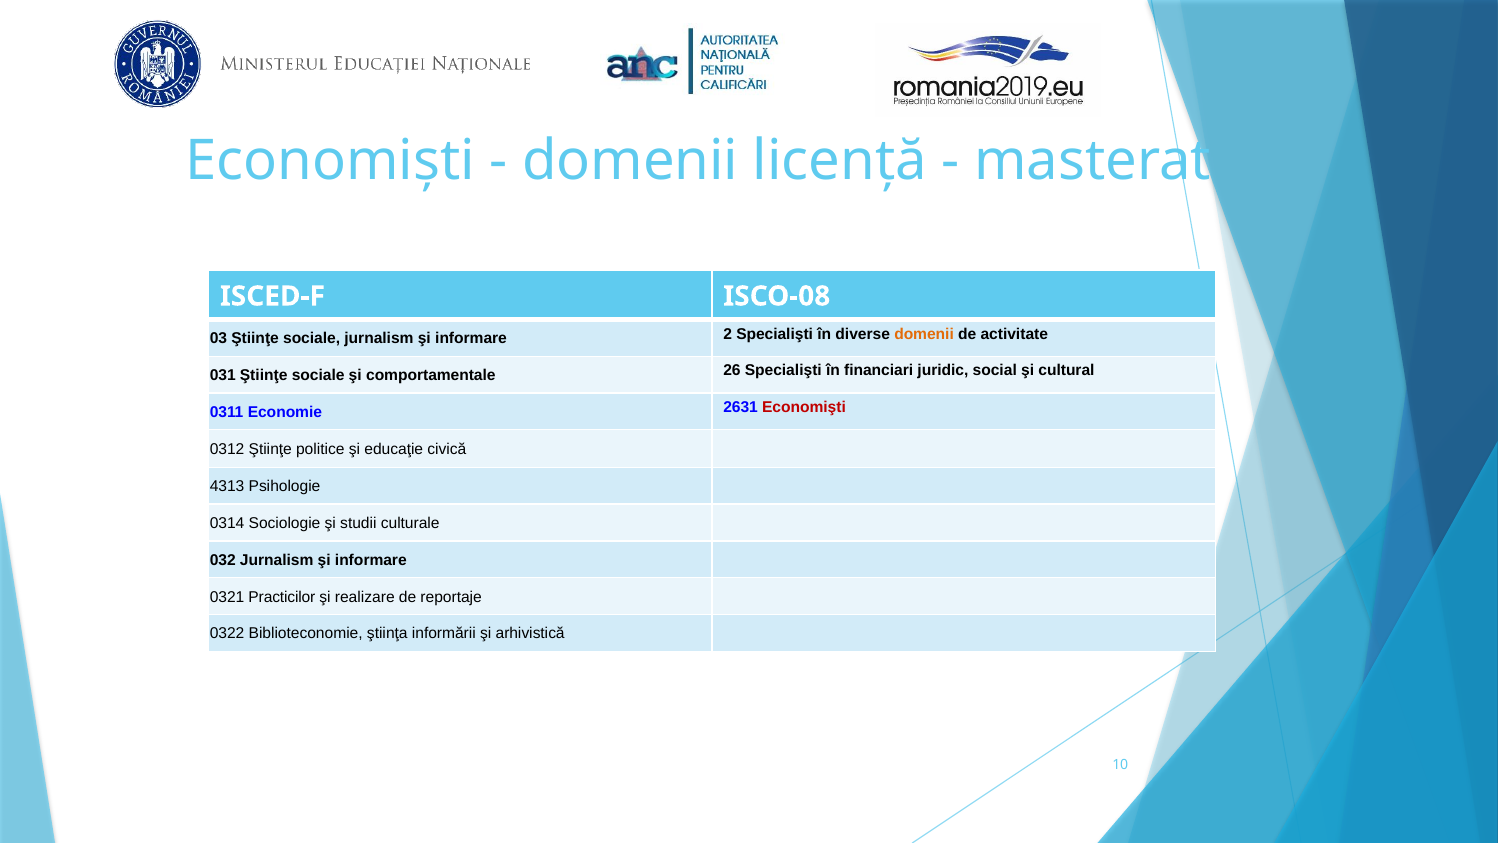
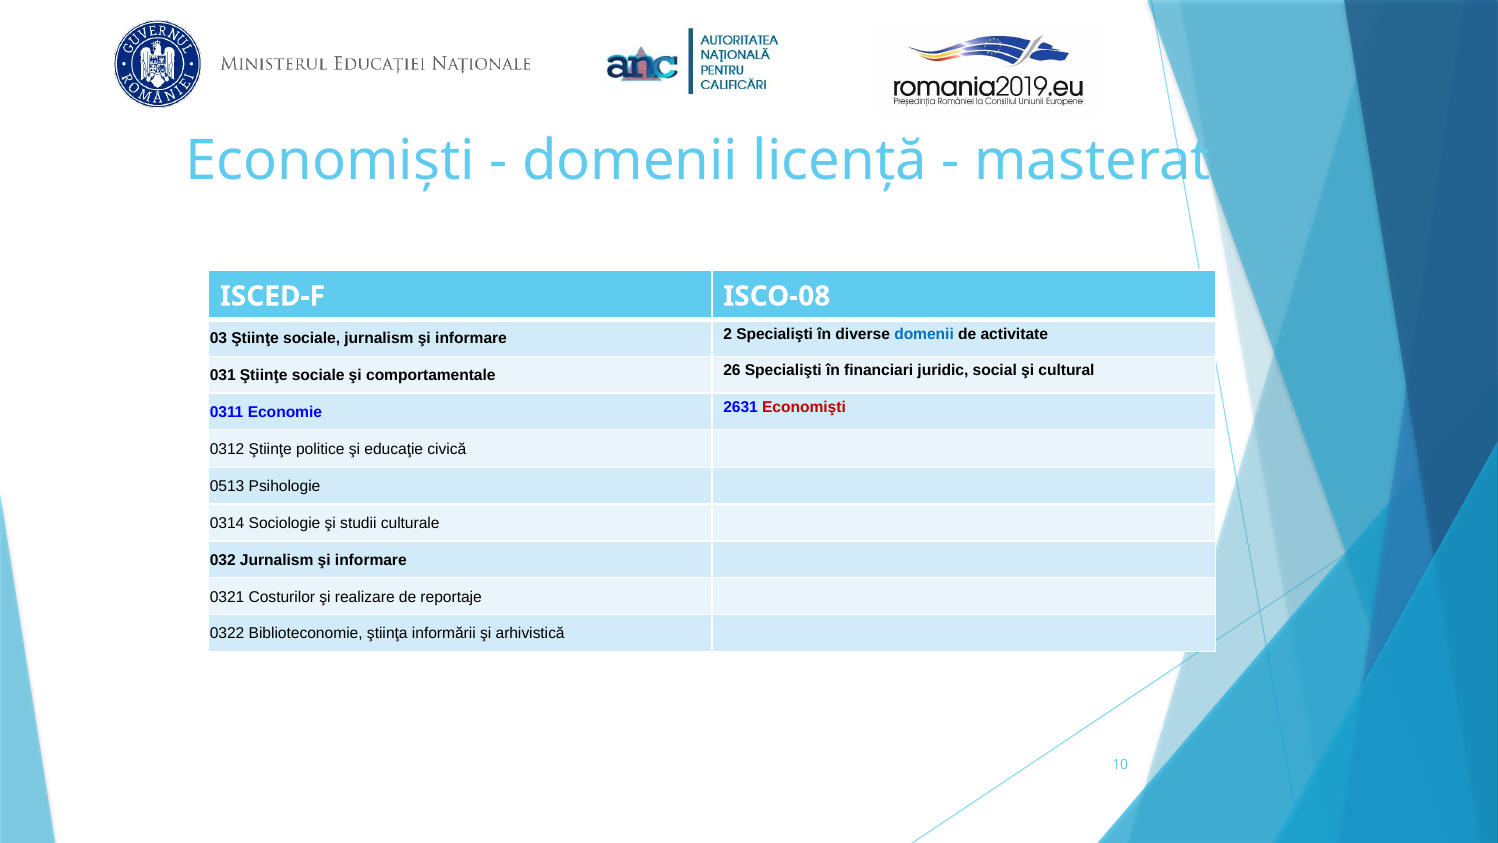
domenii at (924, 334) colour: orange -> blue
4313: 4313 -> 0513
Practicilor: Practicilor -> Costurilor
